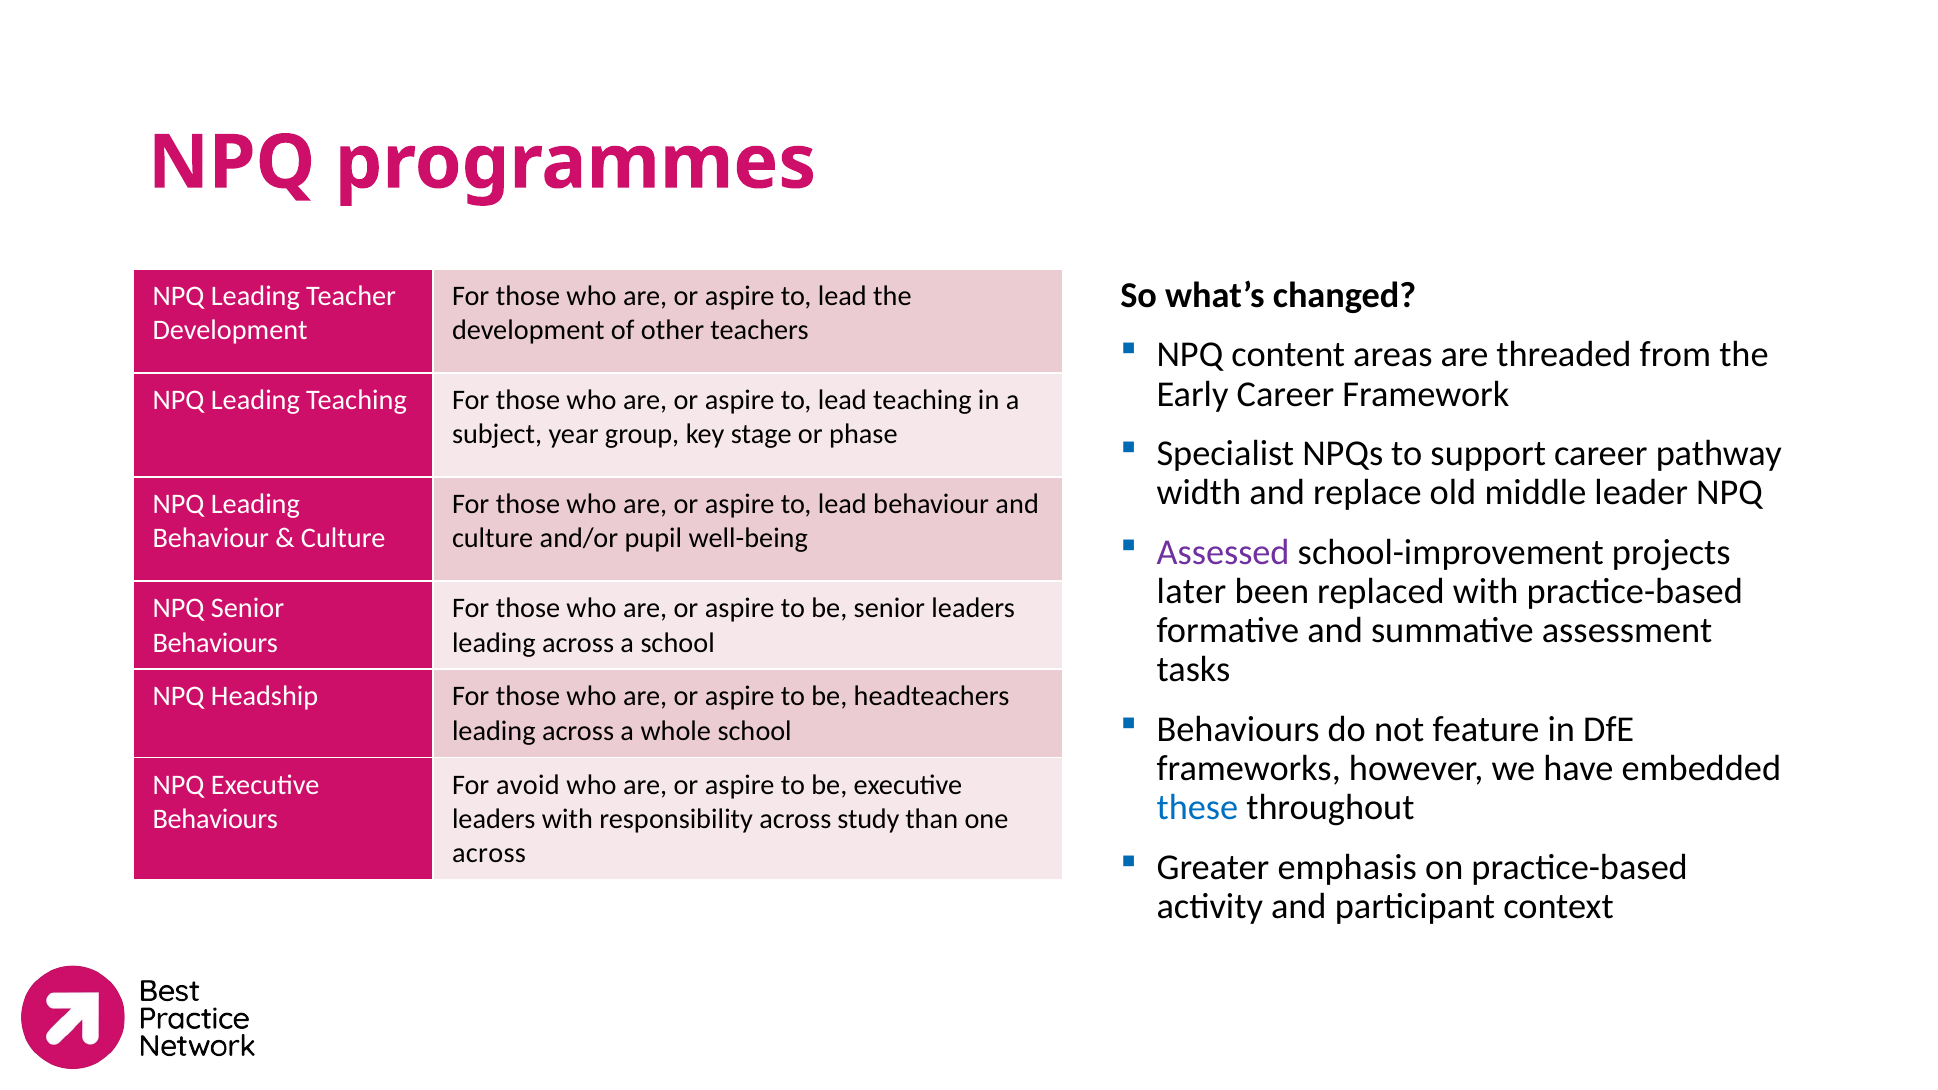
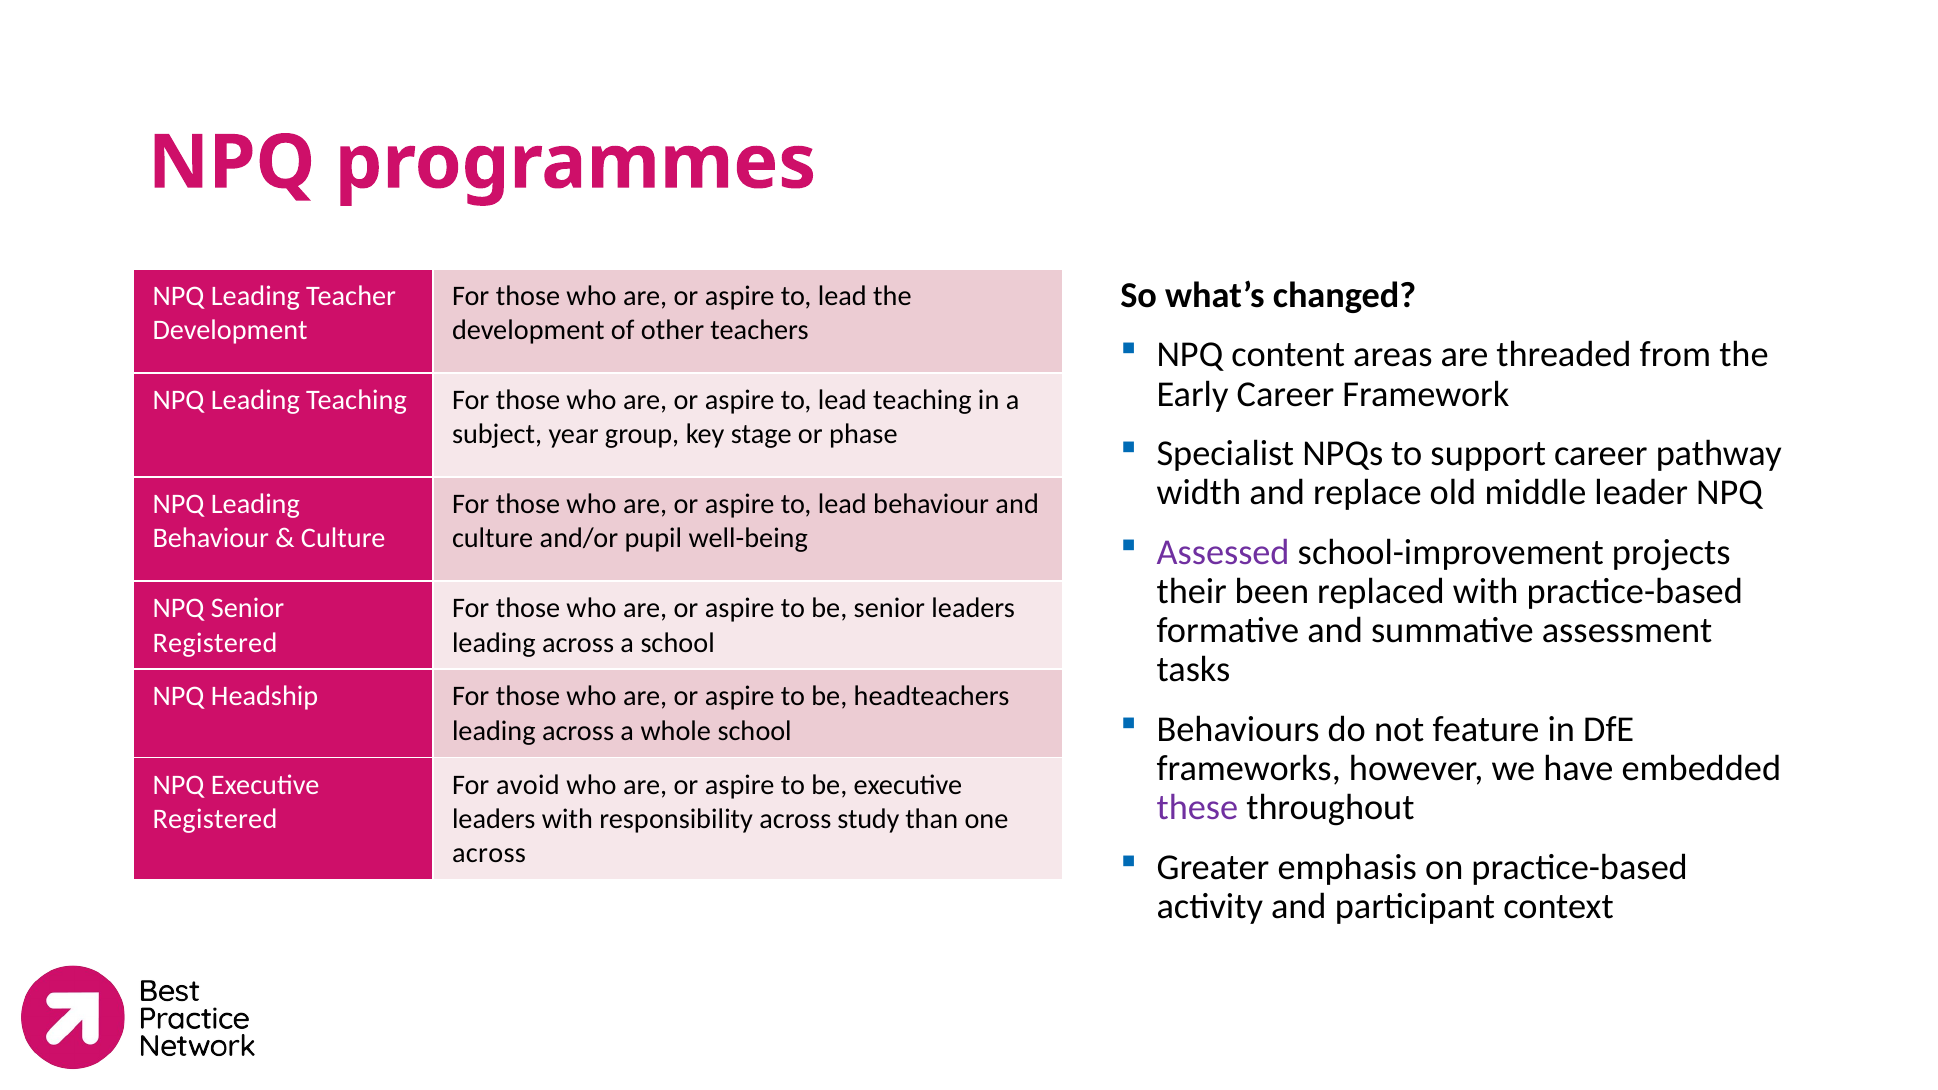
later: later -> their
Behaviours at (215, 643): Behaviours -> Registered
these colour: blue -> purple
Behaviours at (215, 819): Behaviours -> Registered
